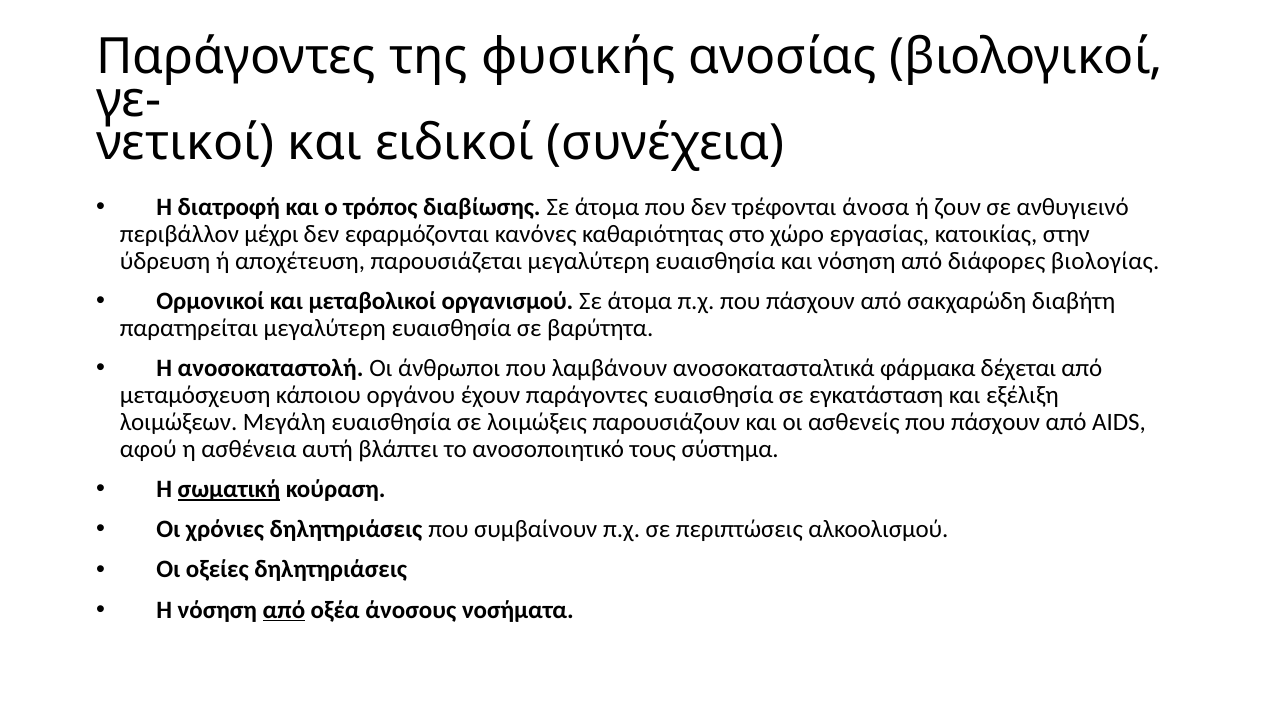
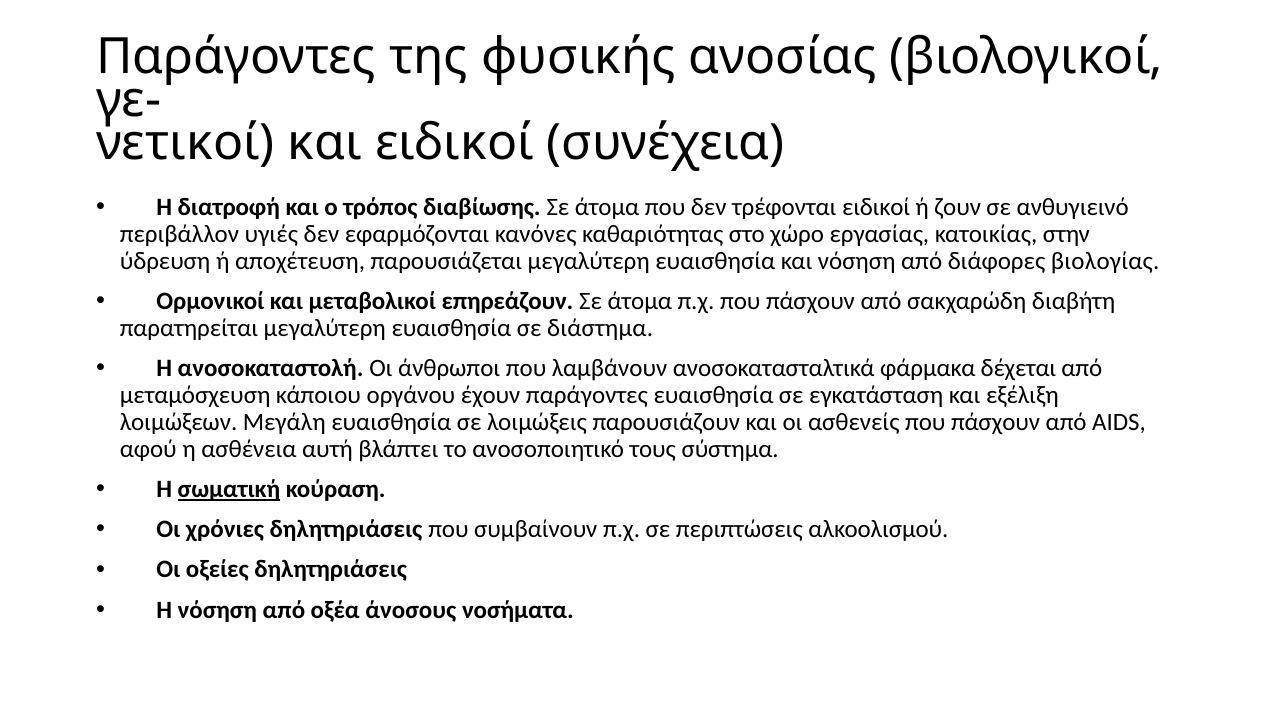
τρέφονται άνοσα: άνοσα -> ειδικοί
μέχρι: μέχρι -> υγιές
οργανισμού: οργανισμού -> επηρεάζουν
βαρύτητα: βαρύτητα -> διάστημα
από at (284, 610) underline: present -> none
